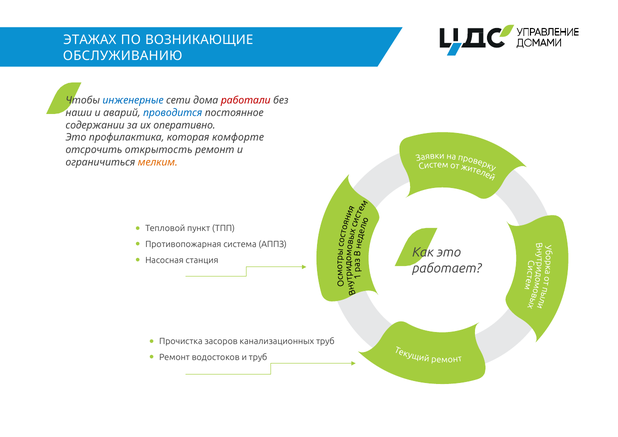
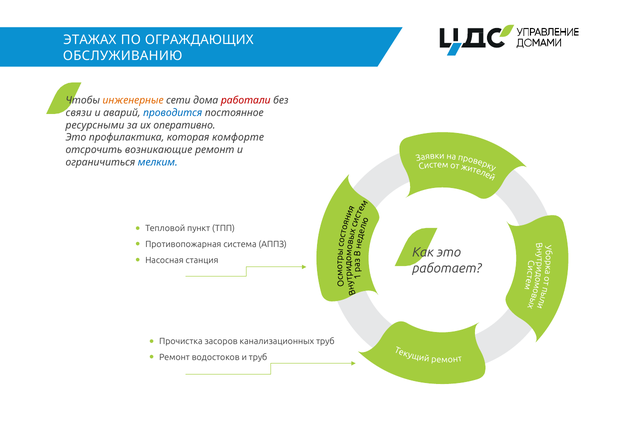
ВОЗНИКАЮЩИЕ: ВОЗНИКАЮЩИЕ -> ОГРАЖДАЮЩИХ
инженерные colour: blue -> orange
наши: наши -> связи
содержании: содержании -> ресурсными
открытость: открытость -> возникающие
мелким colour: orange -> blue
